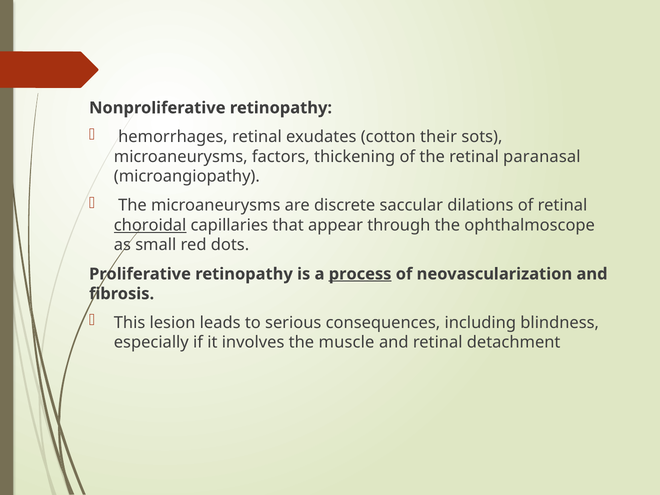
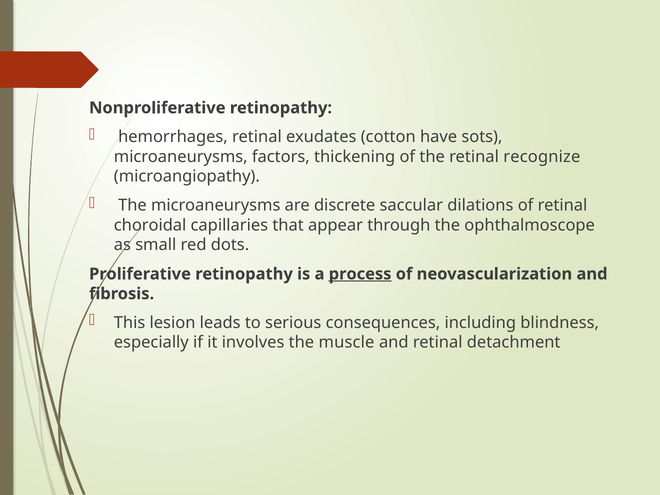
their: their -> have
paranasal: paranasal -> recognize
choroidal underline: present -> none
